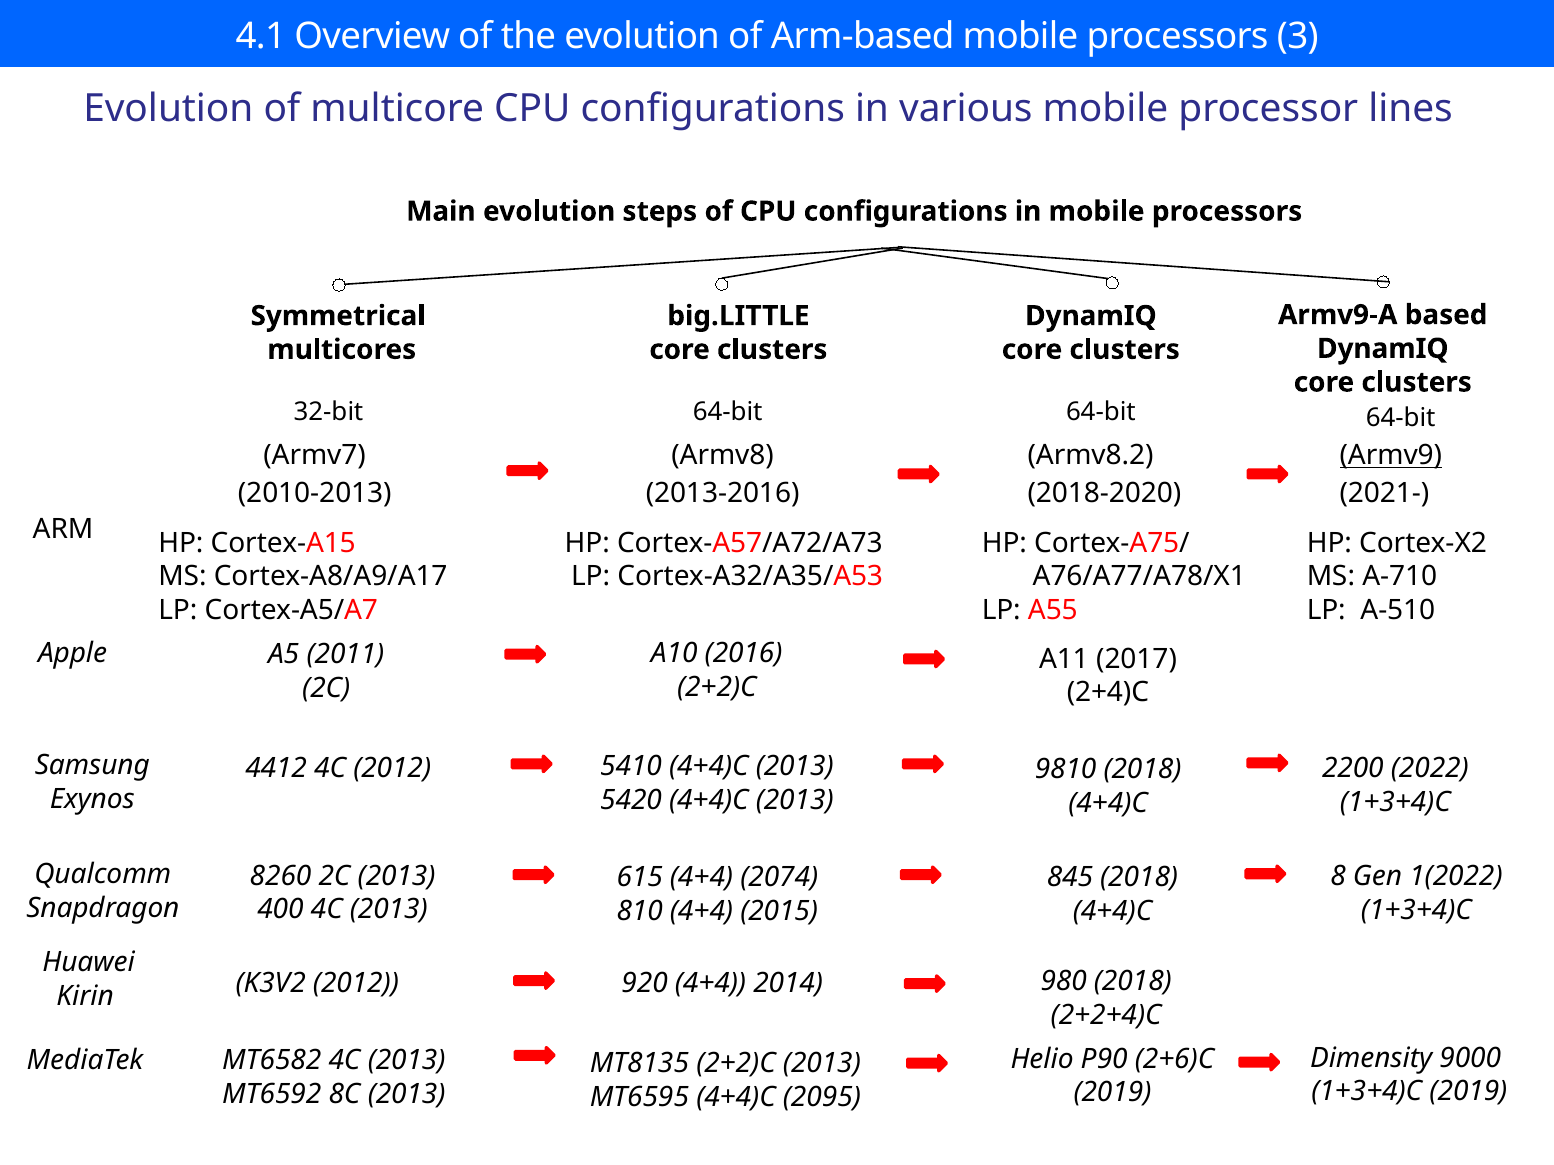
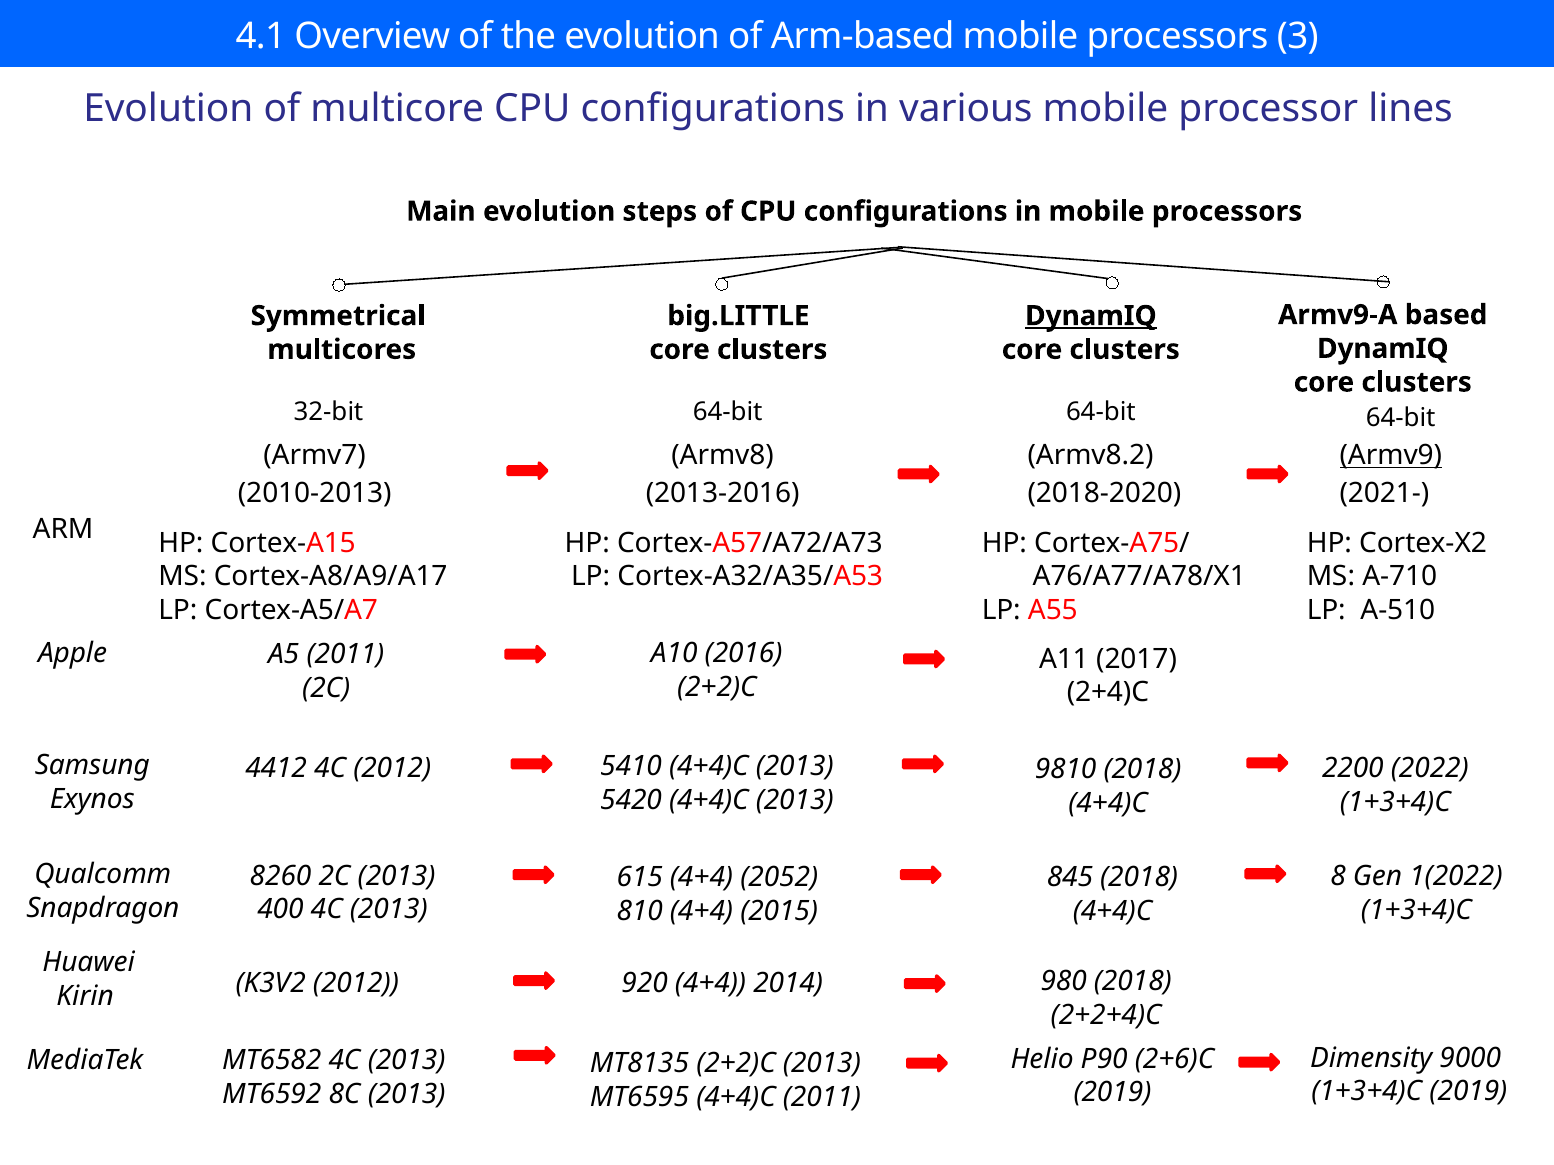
DynamIQ at (1091, 316) underline: none -> present
2074: 2074 -> 2052
4+4)C 2095: 2095 -> 2011
